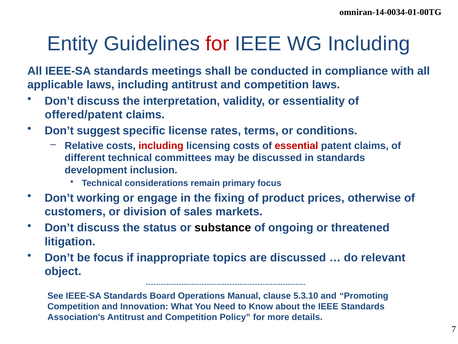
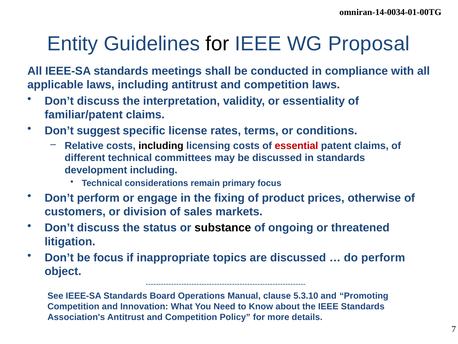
for at (217, 44) colour: red -> black
WG Including: Including -> Proposal
offered/patent: offered/patent -> familiar/patent
including at (161, 145) colour: red -> black
development inclusion: inclusion -> including
Don’t working: working -> perform
do relevant: relevant -> perform
